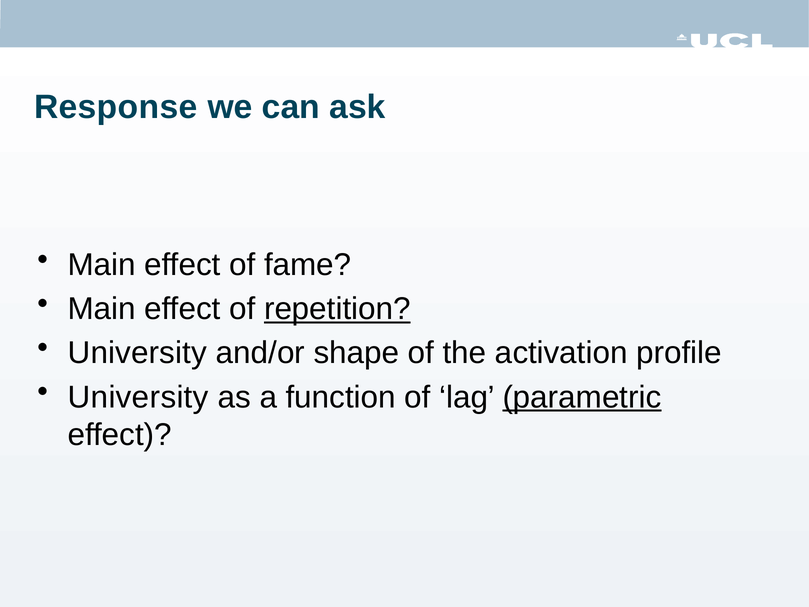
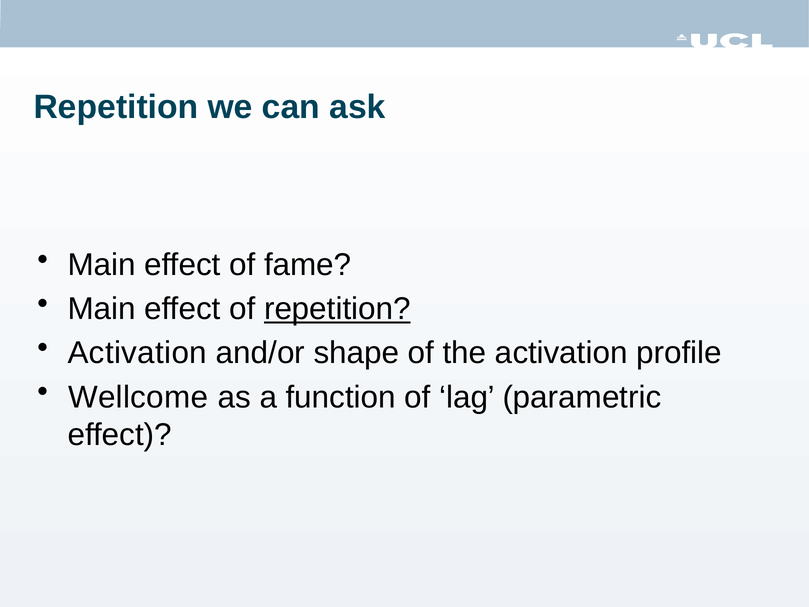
Response at (116, 107): Response -> Repetition
University at (137, 353): University -> Activation
University at (138, 397): University -> Wellcome
parametric underline: present -> none
